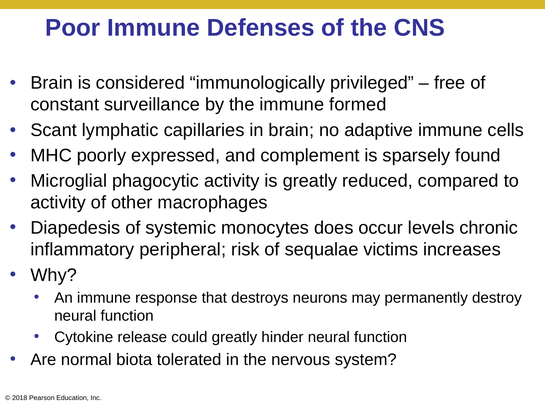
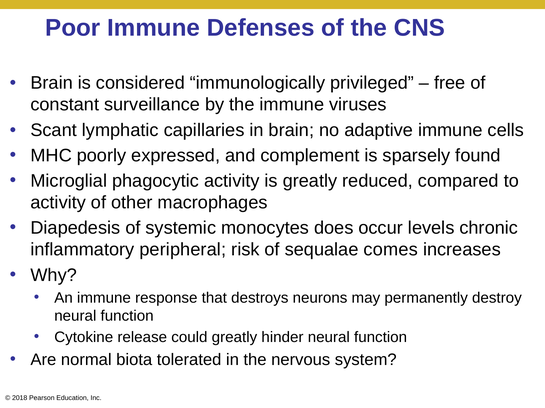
formed: formed -> viruses
victims: victims -> comes
